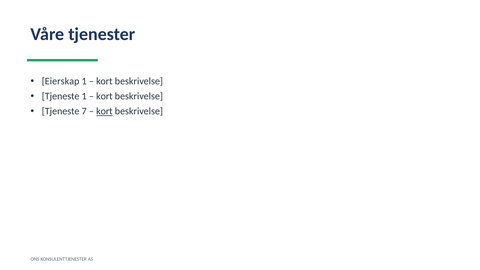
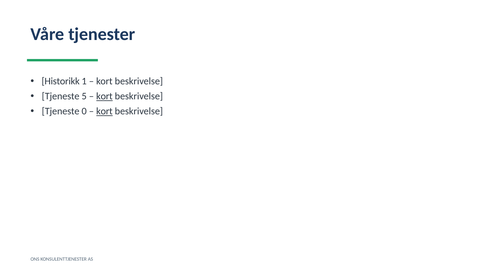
Eierskap: Eierskap -> Historikk
Tjeneste 1: 1 -> 5
kort at (104, 96) underline: none -> present
7: 7 -> 0
